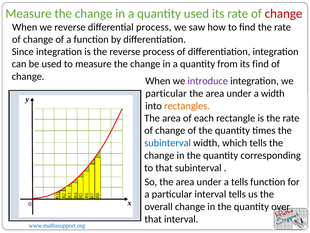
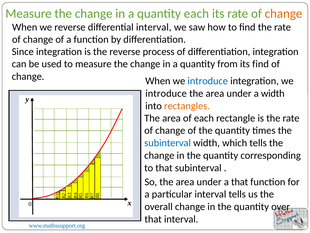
quantity used: used -> each
change at (284, 14) colour: red -> orange
differential process: process -> interval
introduce at (208, 81) colour: purple -> blue
particular at (166, 93): particular -> introduce
a tells: tells -> that
